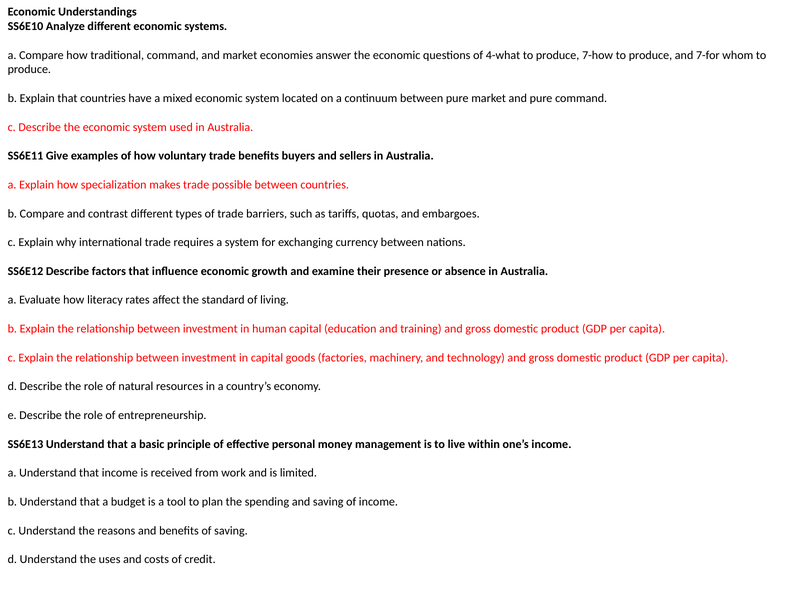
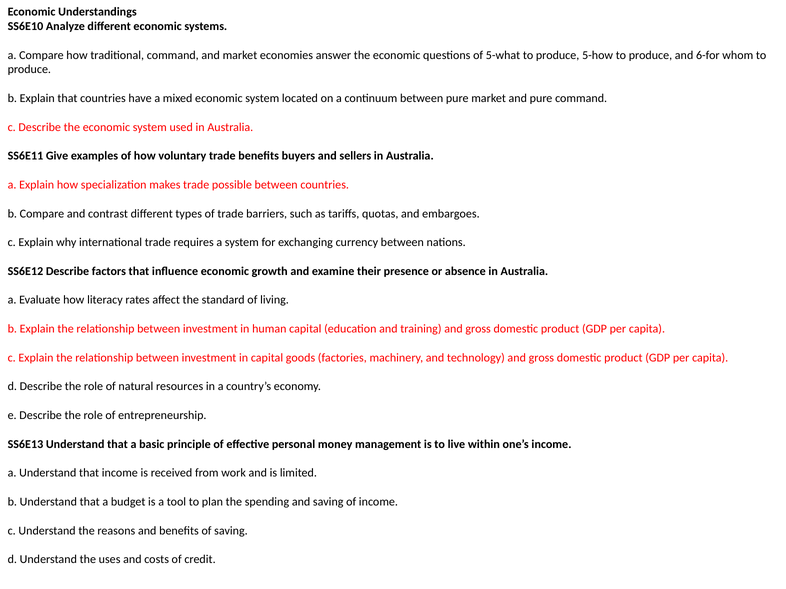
4-what: 4-what -> 5-what
7-how: 7-how -> 5-how
7-for: 7-for -> 6-for
